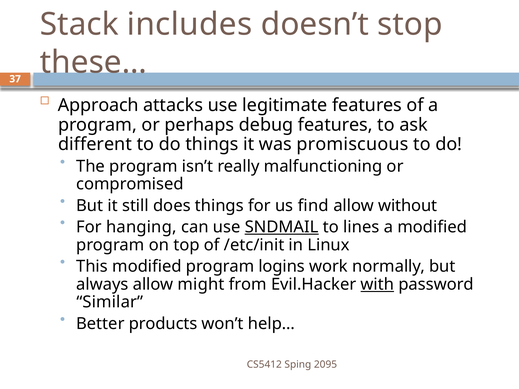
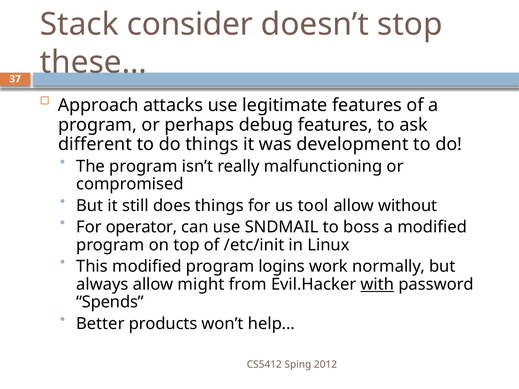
includes: includes -> consider
promiscuous: promiscuous -> development
find: find -> tool
hanging: hanging -> operator
SNDMAIL underline: present -> none
lines: lines -> boss
Similar: Similar -> Spends
2095: 2095 -> 2012
